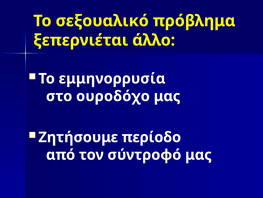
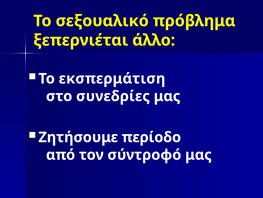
εμμηνορρυσία: εμμηνορρυσία -> εκσπερμάτιση
ουροδόχο: ουροδόχο -> συνεδρίες
